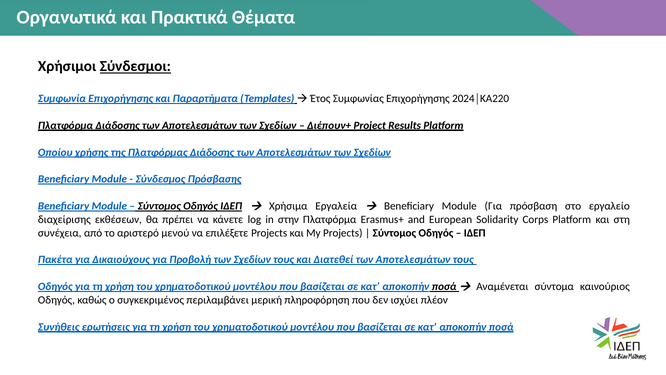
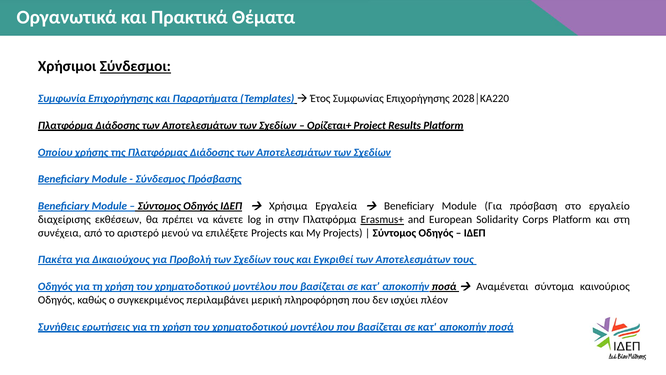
2024│ΚΑ220: 2024│ΚΑ220 -> 2028│ΚΑ220
Διέπουν+: Διέπουν+ -> Ορίζεται+
Erasmus+ underline: none -> present
Διατεθεί: Διατεθεί -> Εγκριθεί
